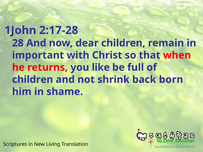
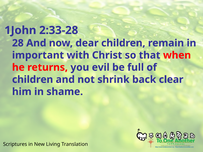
2:17-28: 2:17-28 -> 2:33-28
like: like -> evil
born: born -> clear
